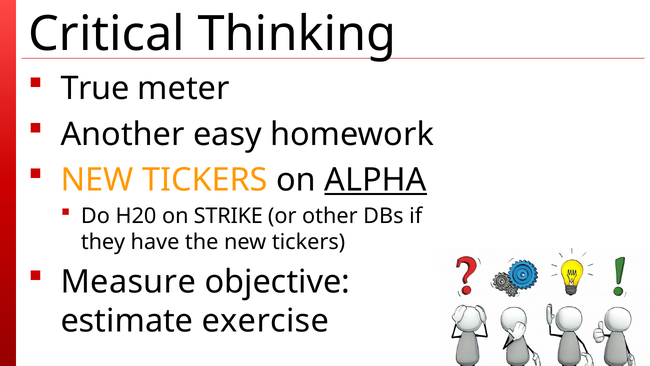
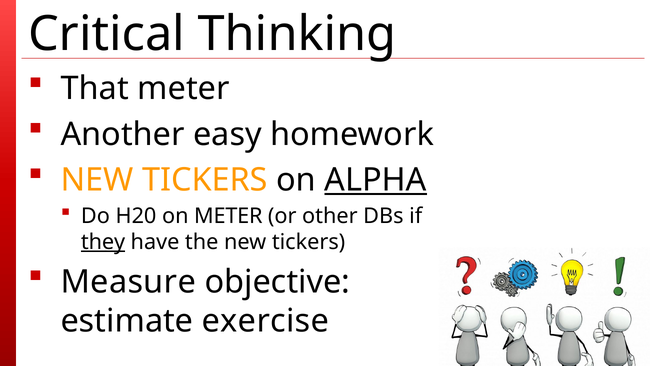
True: True -> That
on STRIKE: STRIKE -> METER
they underline: none -> present
